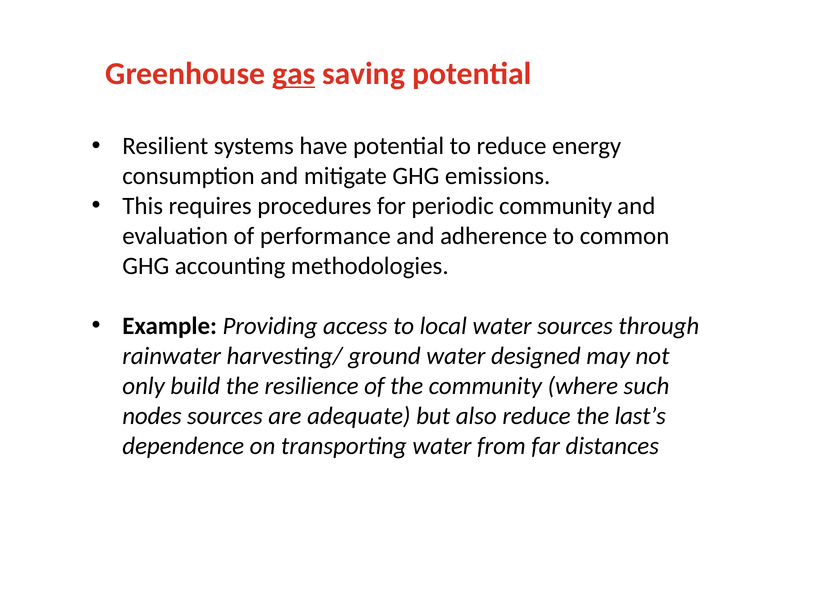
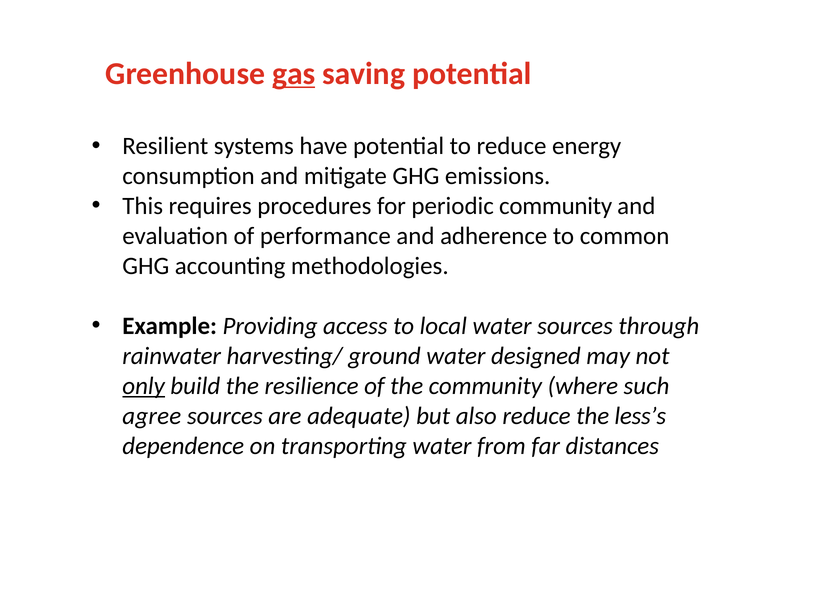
only underline: none -> present
nodes: nodes -> agree
last’s: last’s -> less’s
